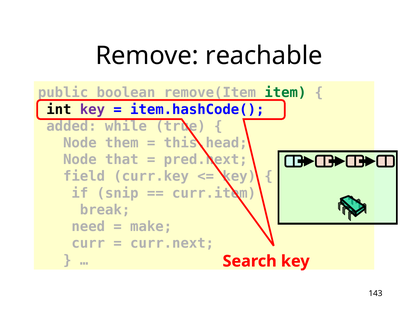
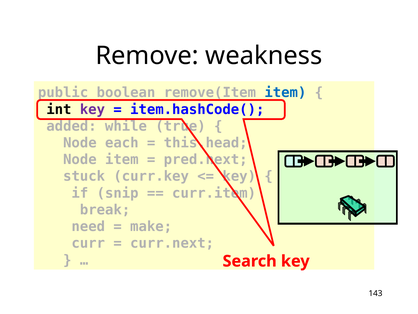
reachable: reachable -> weakness
item at (285, 93) colour: green -> blue
them: them -> each
Node that: that -> item
field: field -> stuck
